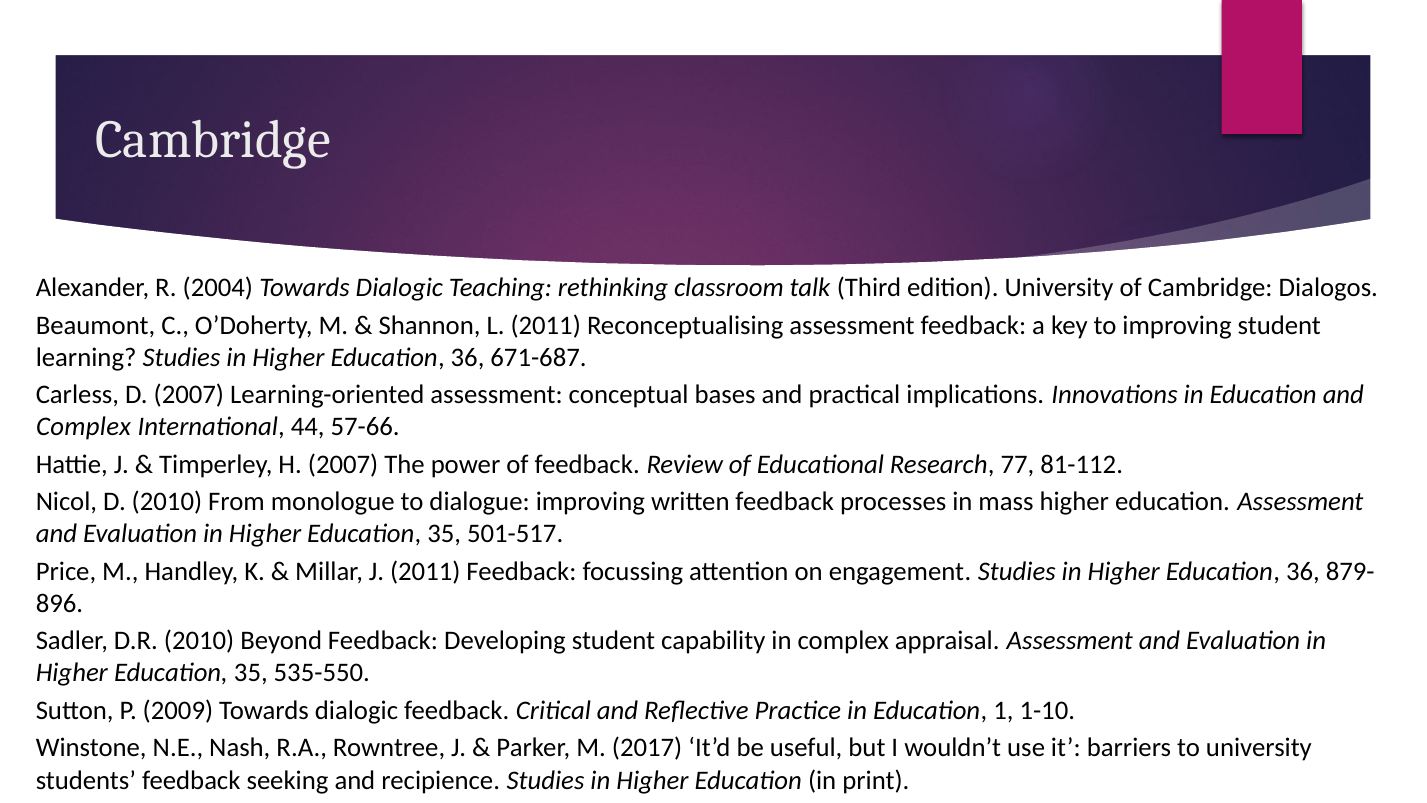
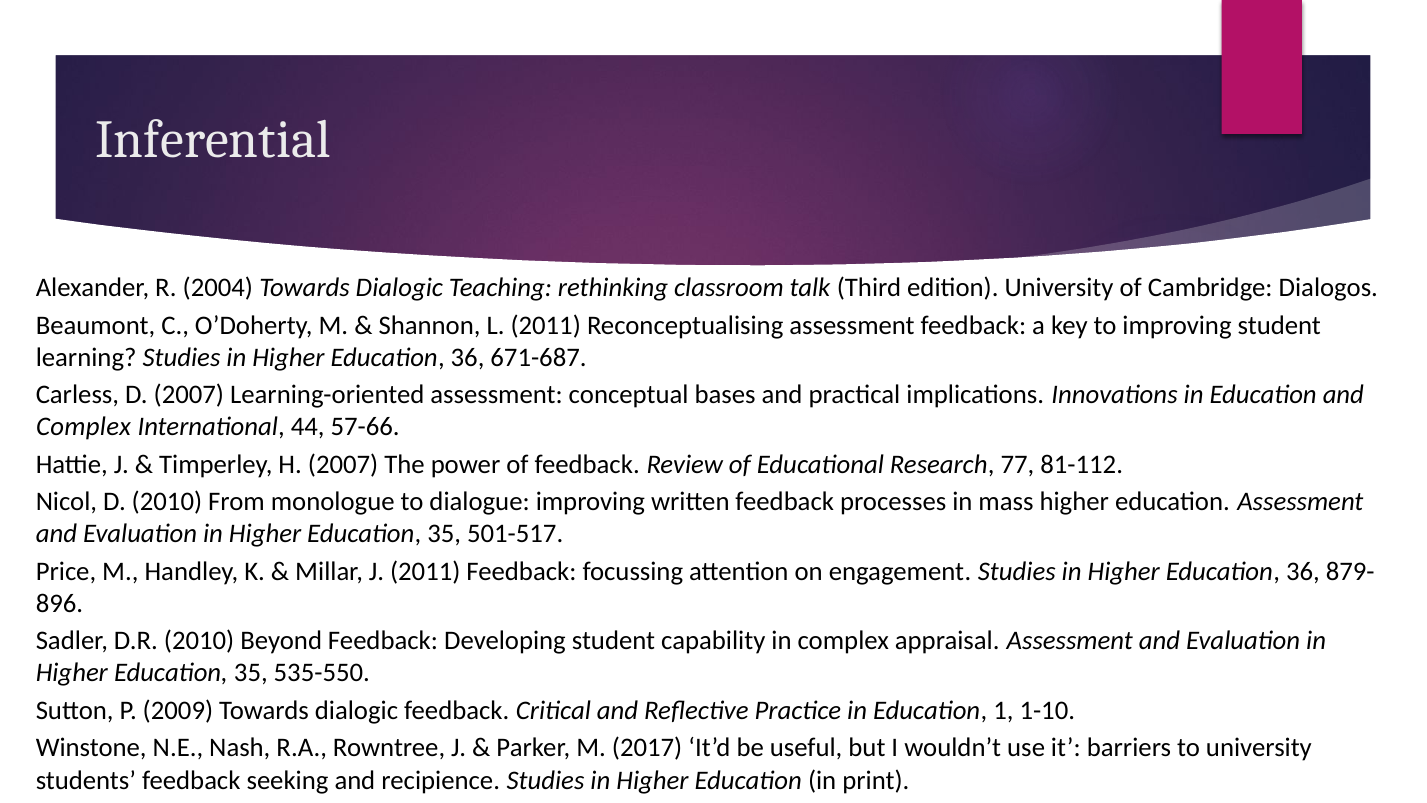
Cambridge at (213, 140): Cambridge -> Inferential
